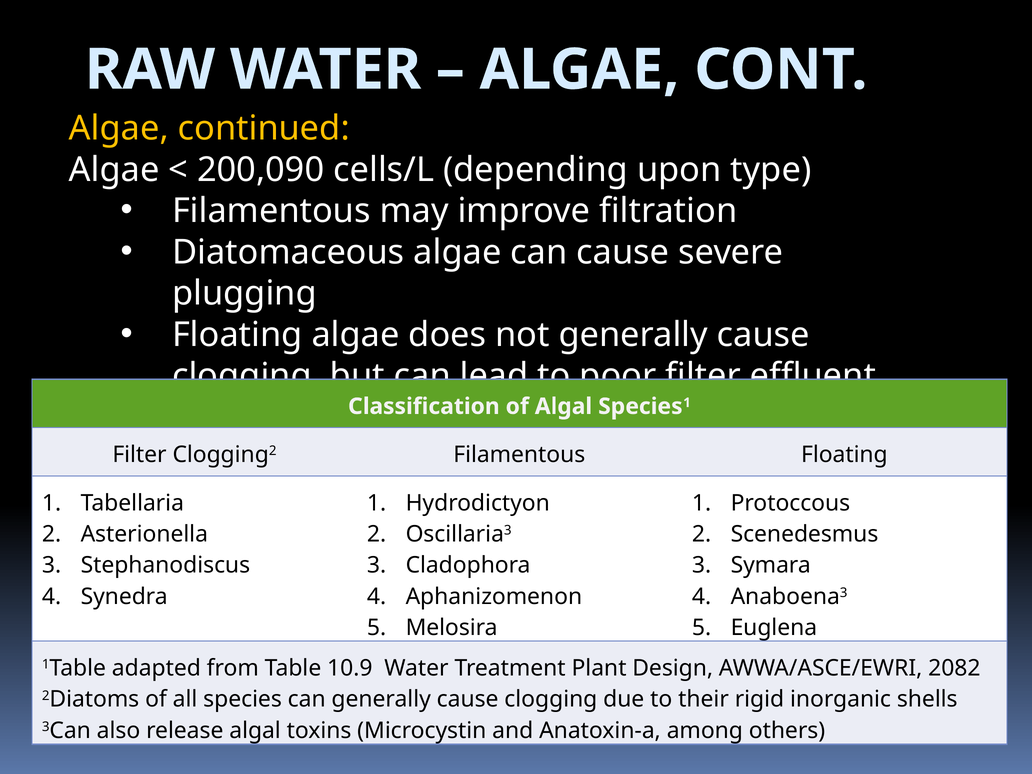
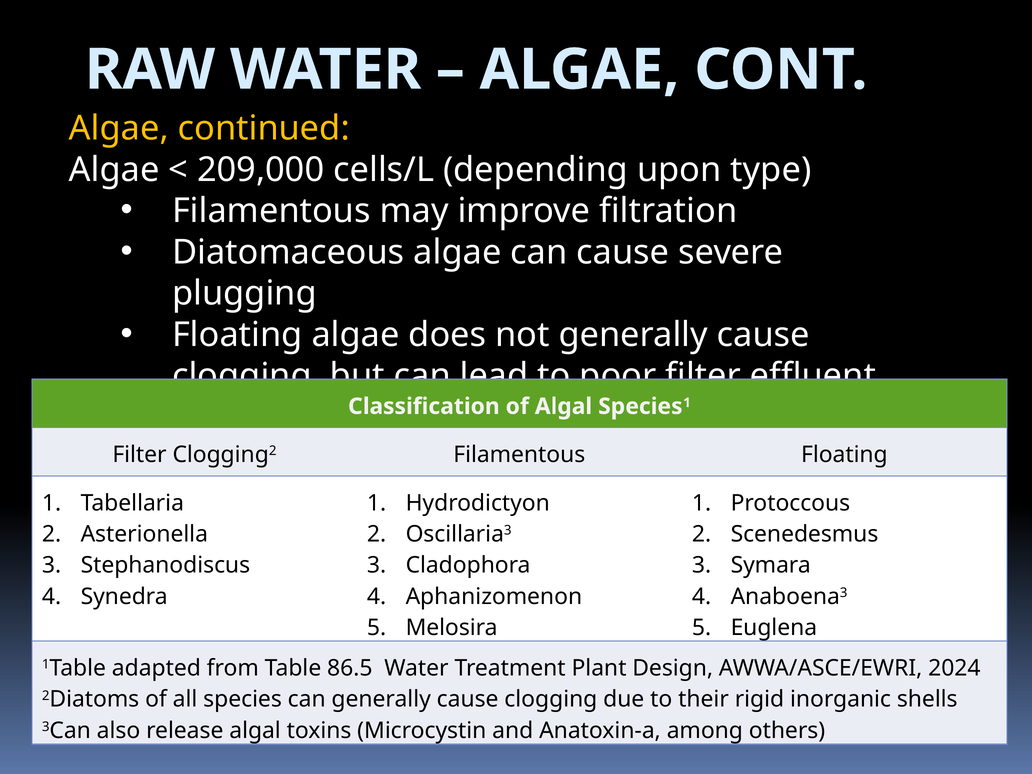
200,090: 200,090 -> 209,000
10.9: 10.9 -> 86.5
2082: 2082 -> 2024
